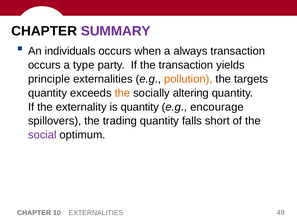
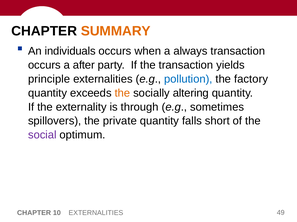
SUMMARY colour: purple -> orange
type: type -> after
pollution colour: orange -> blue
targets: targets -> factory
is quantity: quantity -> through
encourage: encourage -> sometimes
trading: trading -> private
